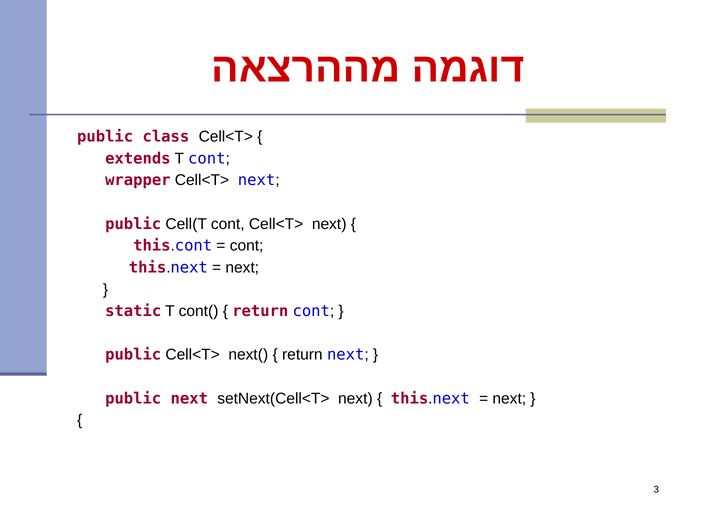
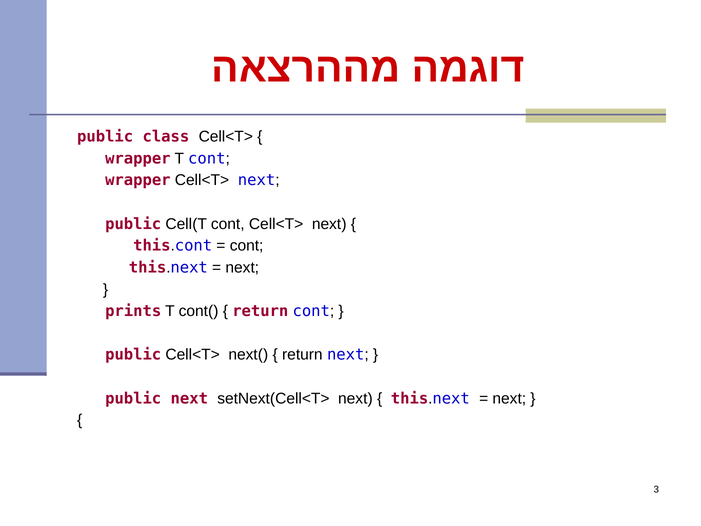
extends at (138, 158): extends -> wrapper
static: static -> prints
